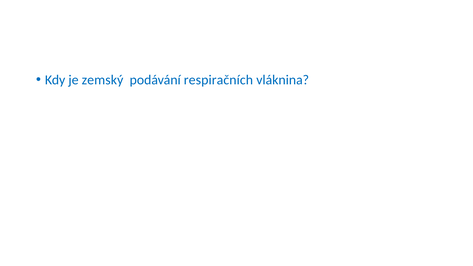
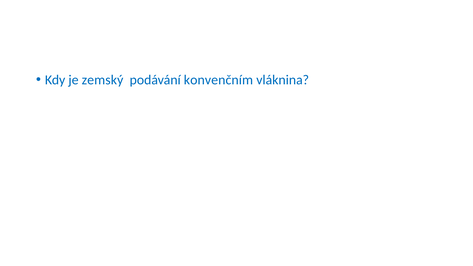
respiračních: respiračních -> konvenčním
